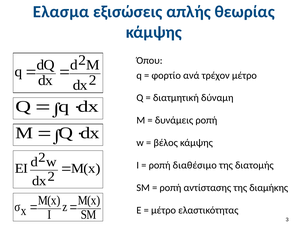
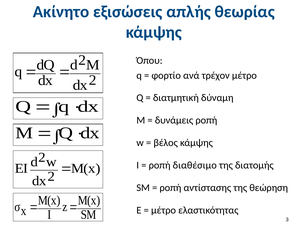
Ελασμα: Ελασμα -> Ακίνητο
διαμήκης: διαμήκης -> θεώρηση
